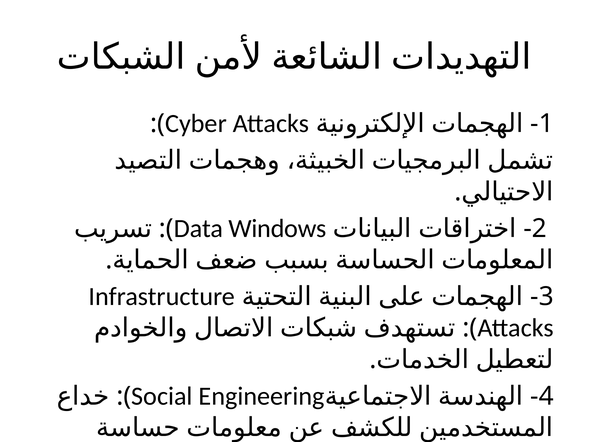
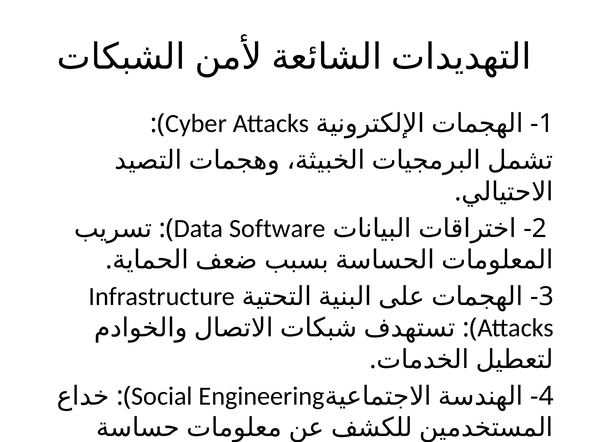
Windows: Windows -> Software
